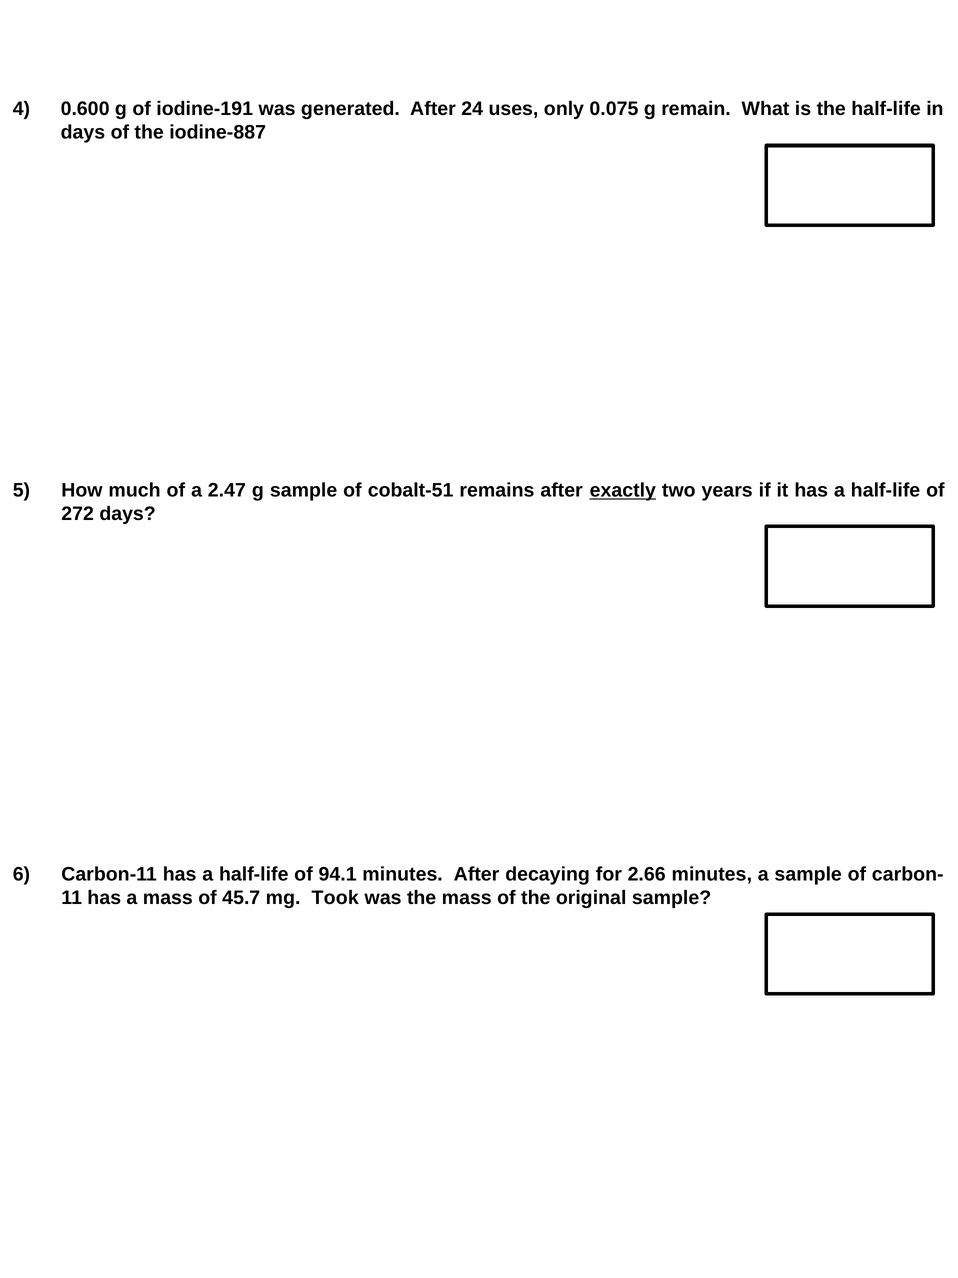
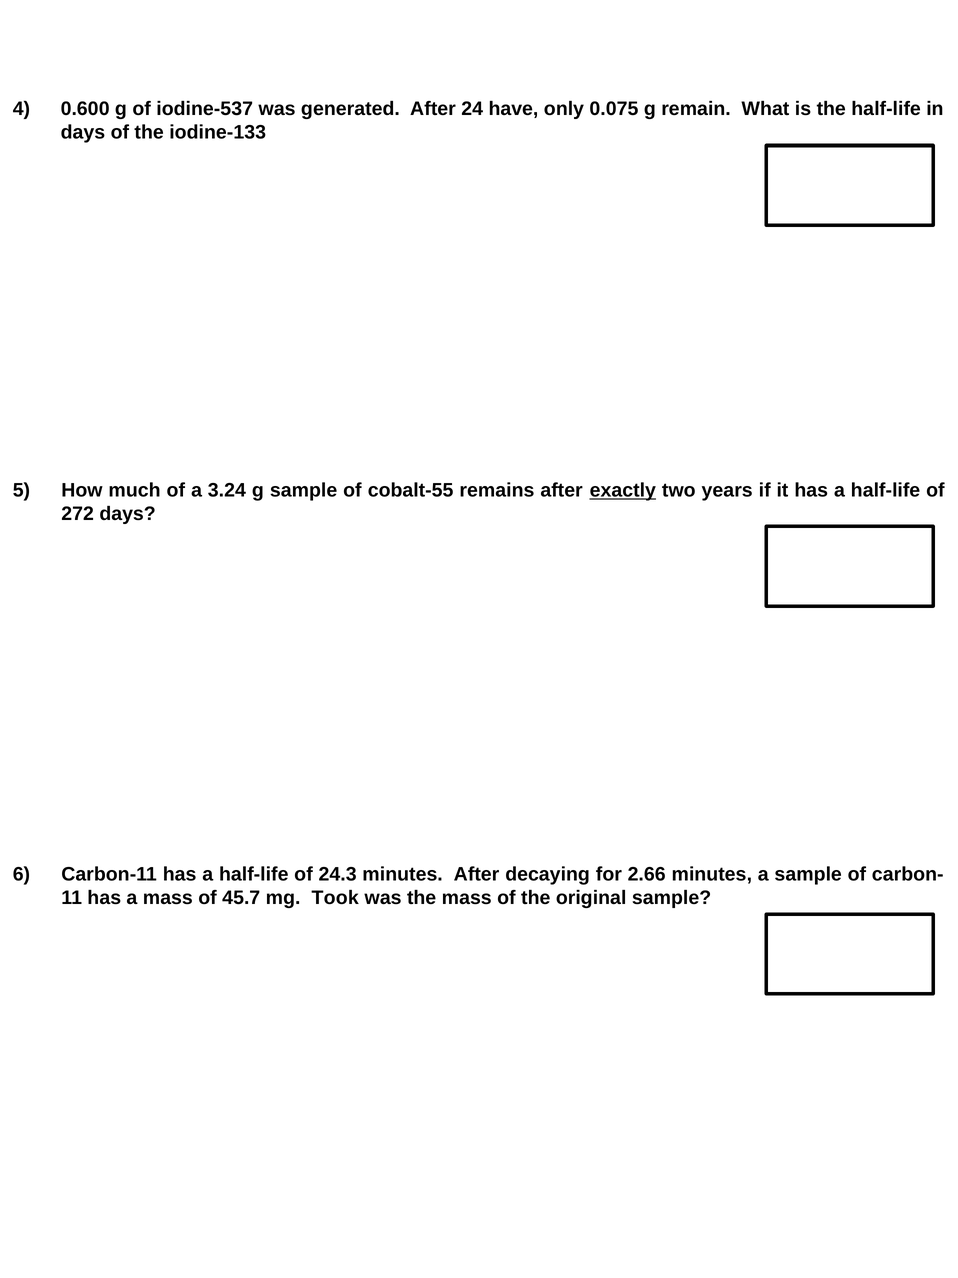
iodine-191: iodine-191 -> iodine-537
uses: uses -> have
iodine-887: iodine-887 -> iodine-133
2.47: 2.47 -> 3.24
cobalt-51: cobalt-51 -> cobalt-55
94.1: 94.1 -> 24.3
